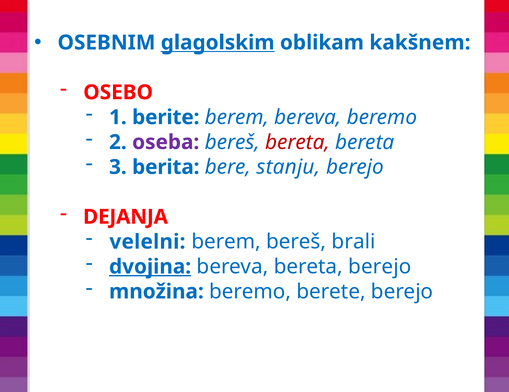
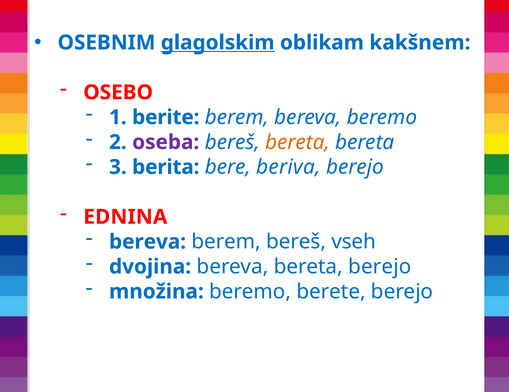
bereta at (297, 142) colour: red -> orange
stanju: stanju -> beriva
DEJANJA: DEJANJA -> EDNINA
velelni at (147, 242): velelni -> bereva
brali: brali -> vseh
dvojina underline: present -> none
